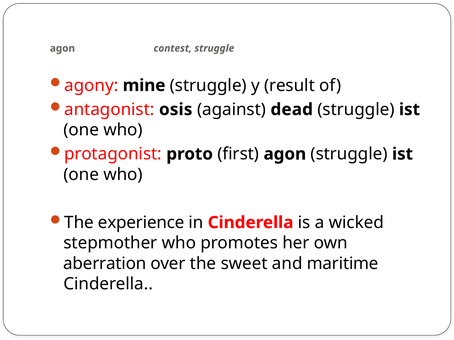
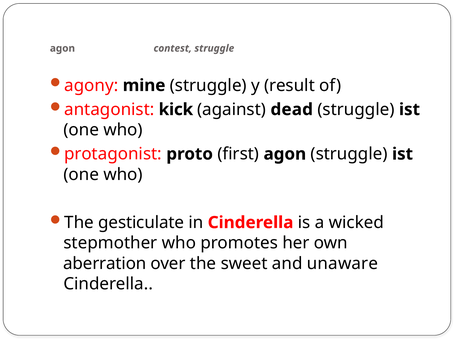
osis: osis -> kick
experience: experience -> gesticulate
maritime: maritime -> unaware
